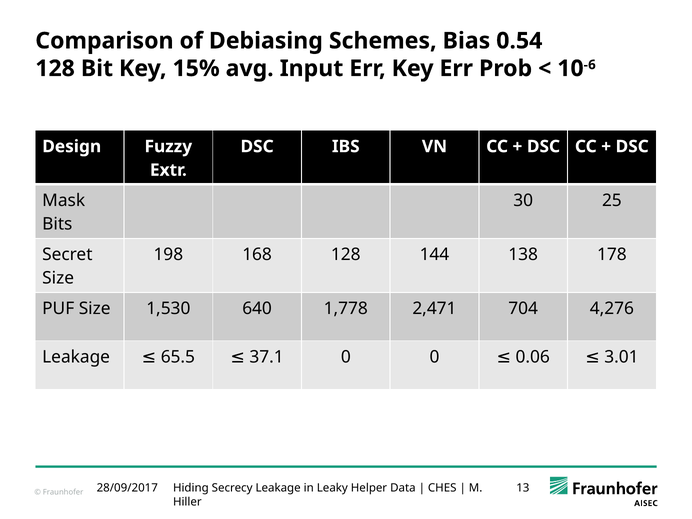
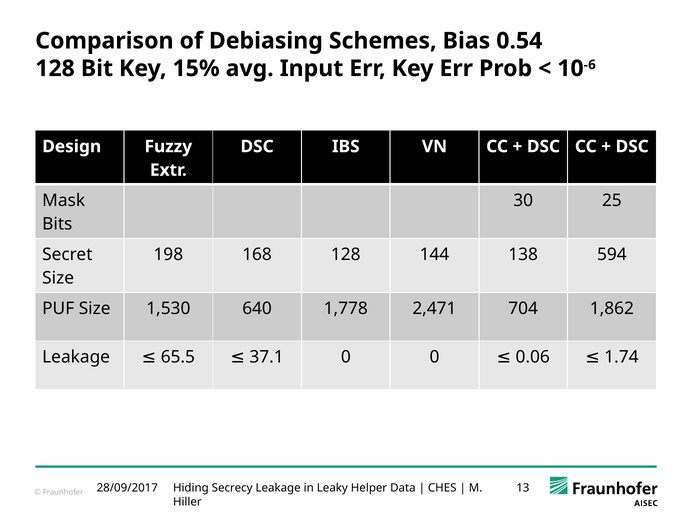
178: 178 -> 594
4,276: 4,276 -> 1,862
3.01: 3.01 -> 1.74
